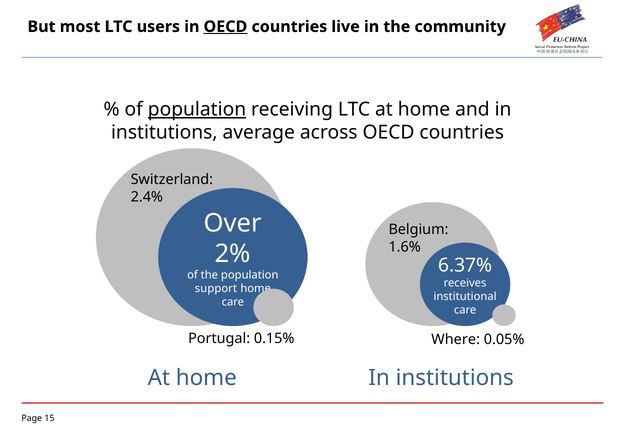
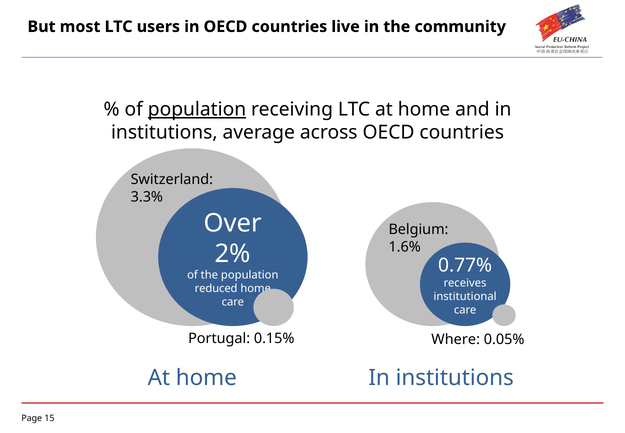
OECD at (225, 27) underline: present -> none
2.4%: 2.4% -> 3.3%
6.37%: 6.37% -> 0.77%
support: support -> reduced
